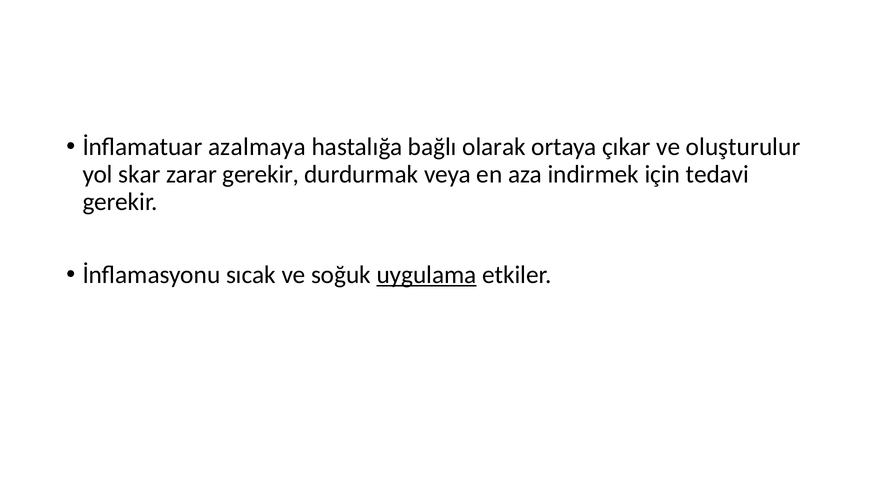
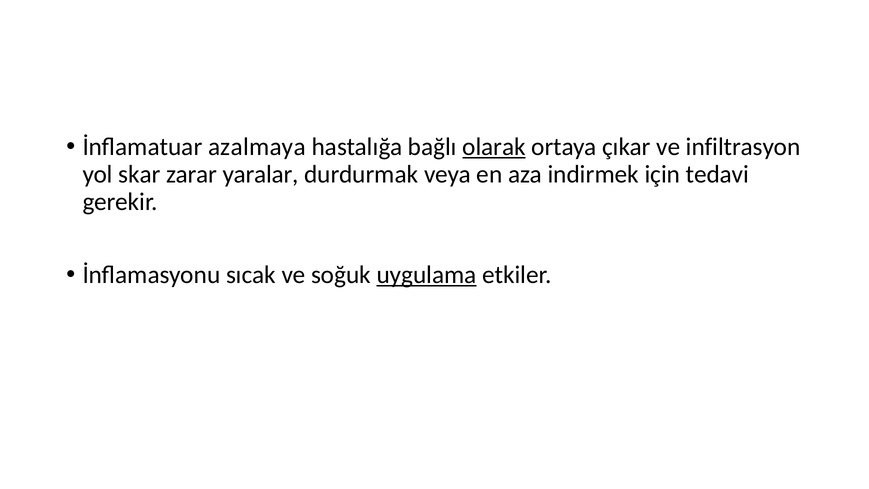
olarak underline: none -> present
oluşturulur: oluşturulur -> infiltrasyon
zarar gerekir: gerekir -> yaralar
